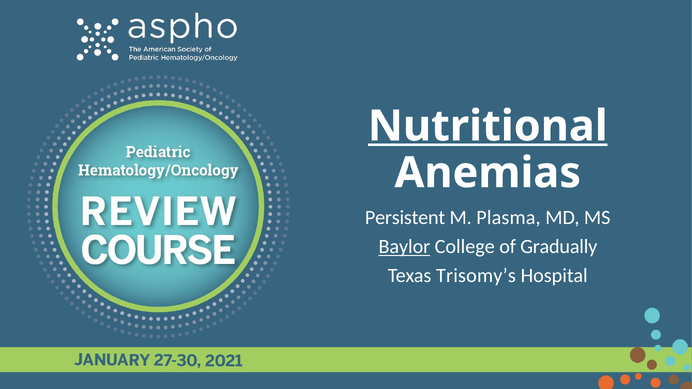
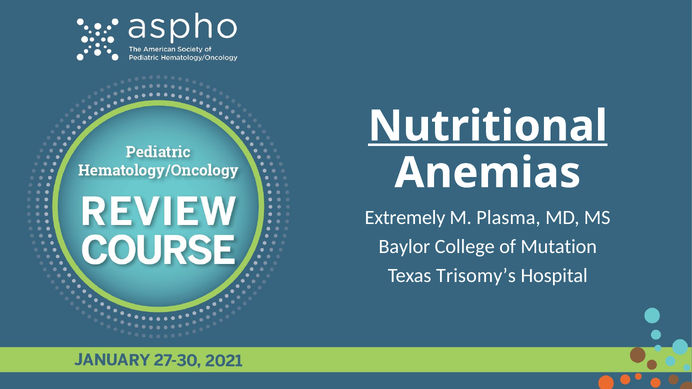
Persistent: Persistent -> Extremely
Baylor underline: present -> none
Gradually: Gradually -> Mutation
